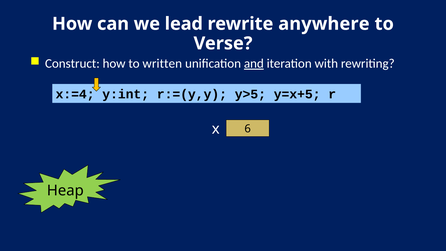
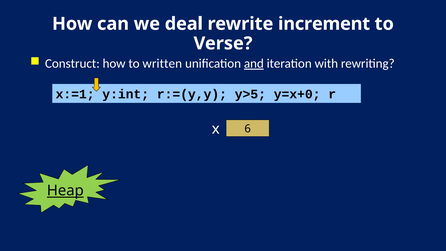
lead: lead -> deal
anywhere: anywhere -> increment
x:=4: x:=4 -> x:=1
y=x+5: y=x+5 -> y=x+0
Heap underline: none -> present
